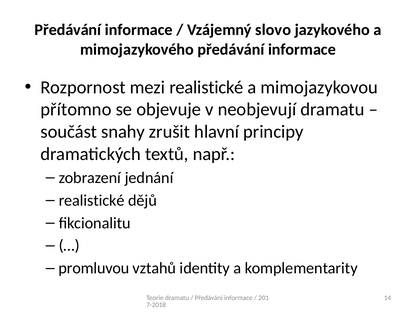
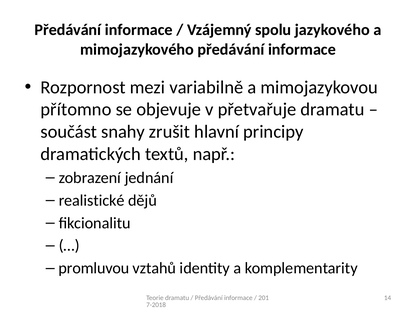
slovo: slovo -> spolu
mezi realistické: realistické -> variabilně
neobjevují: neobjevují -> přetvařuje
